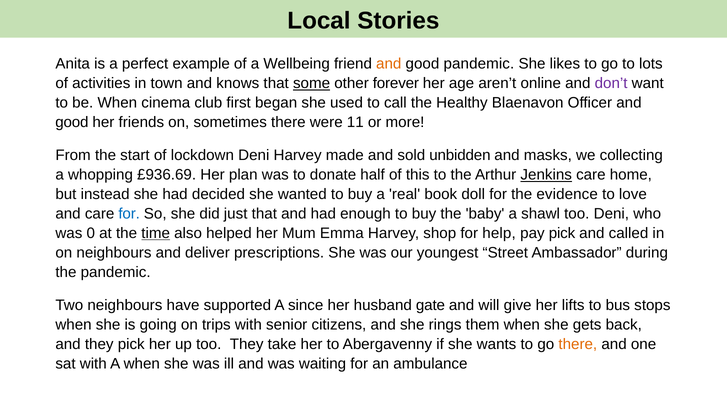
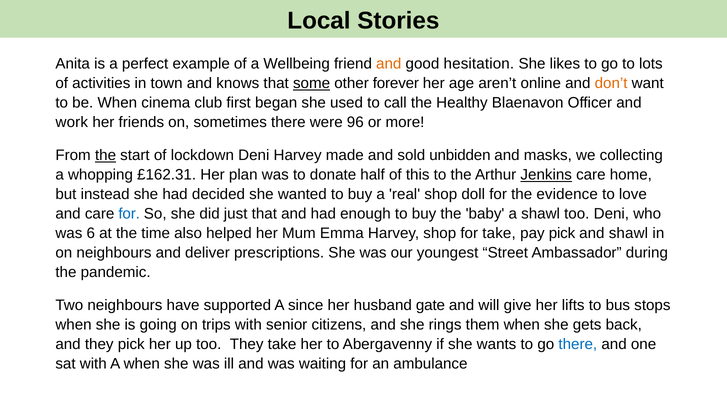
good pandemic: pandemic -> hesitation
don’t colour: purple -> orange
good at (72, 122): good -> work
11: 11 -> 96
the at (106, 155) underline: none -> present
£936.69: £936.69 -> £162.31
real book: book -> shop
0: 0 -> 6
time underline: present -> none
for help: help -> take
and called: called -> shawl
there at (578, 344) colour: orange -> blue
